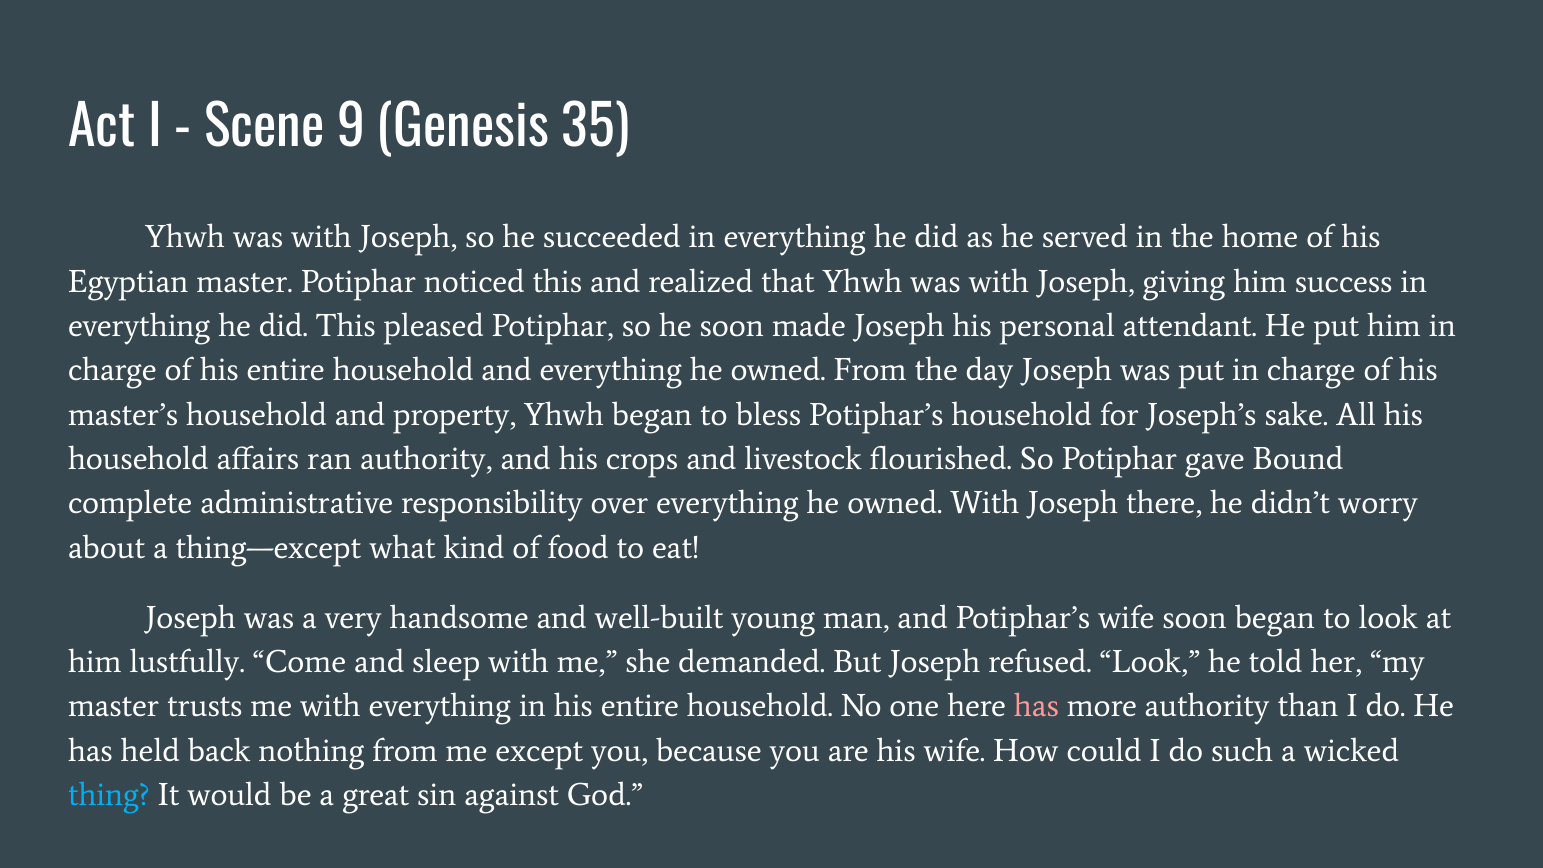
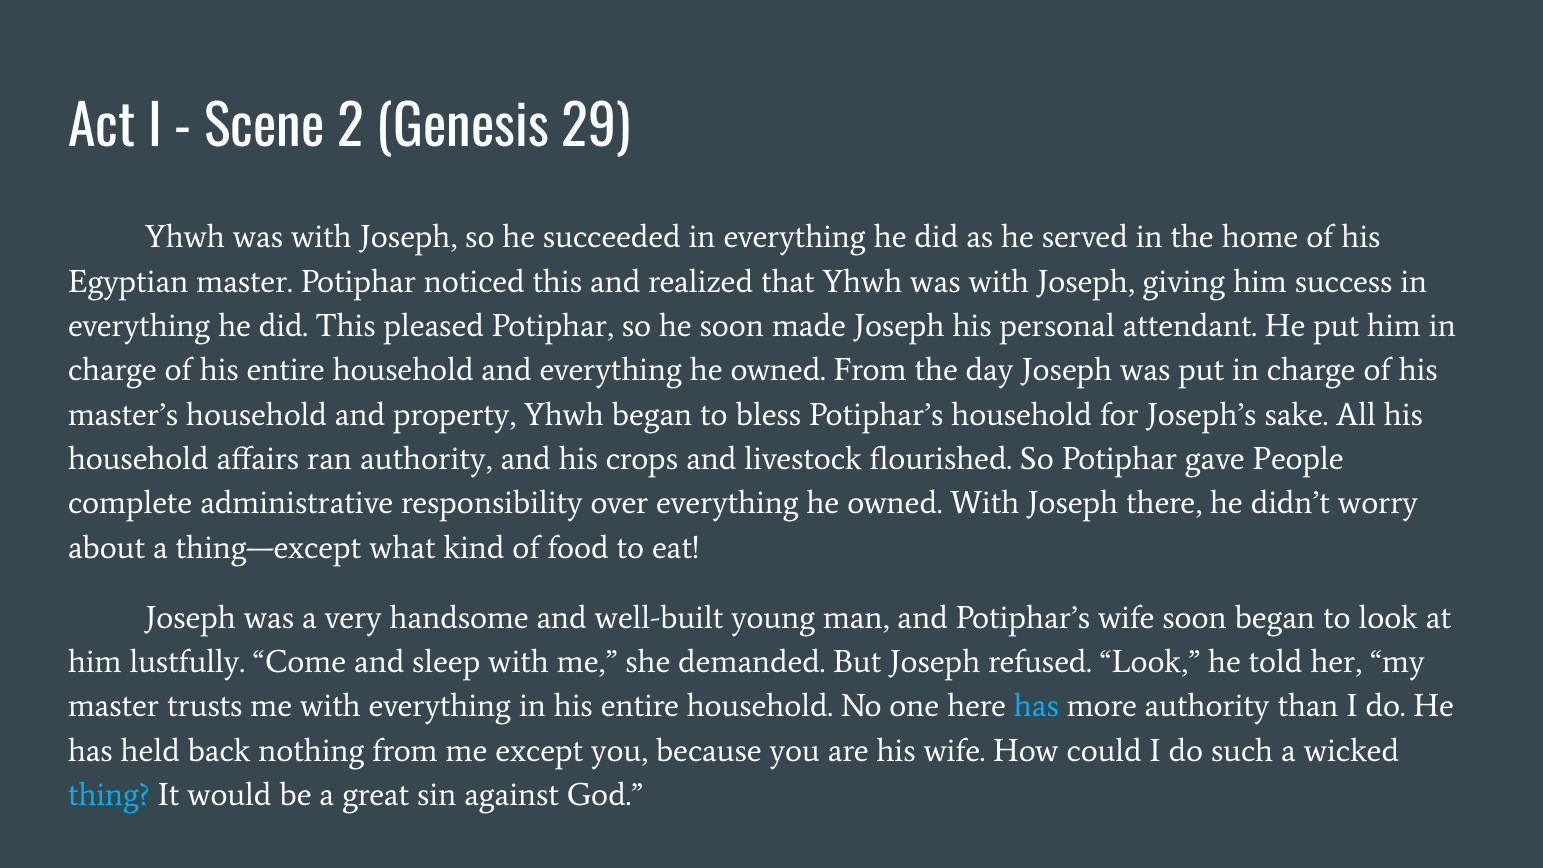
9: 9 -> 2
35: 35 -> 29
Bound: Bound -> People
has at (1036, 706) colour: pink -> light blue
